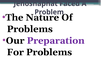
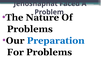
Preparation colour: purple -> blue
